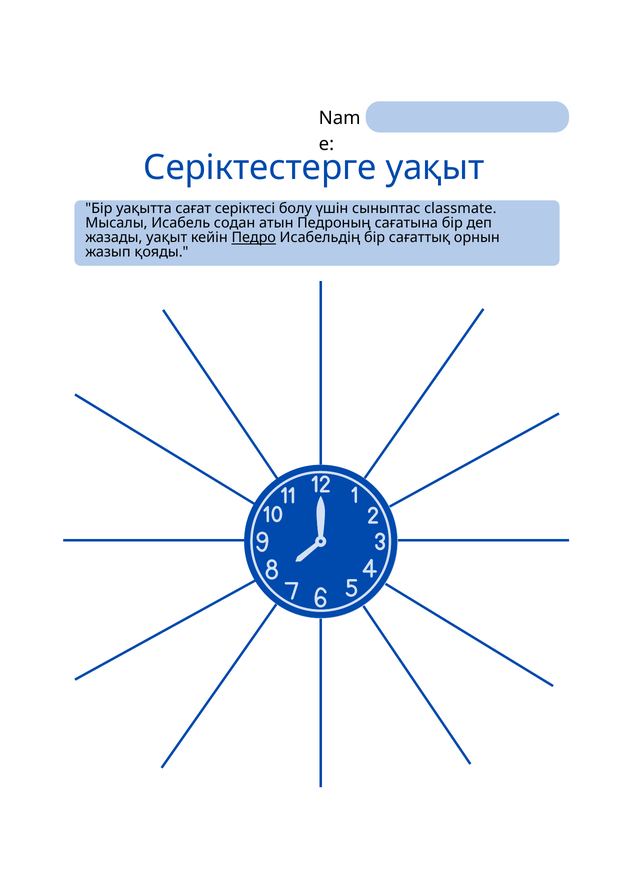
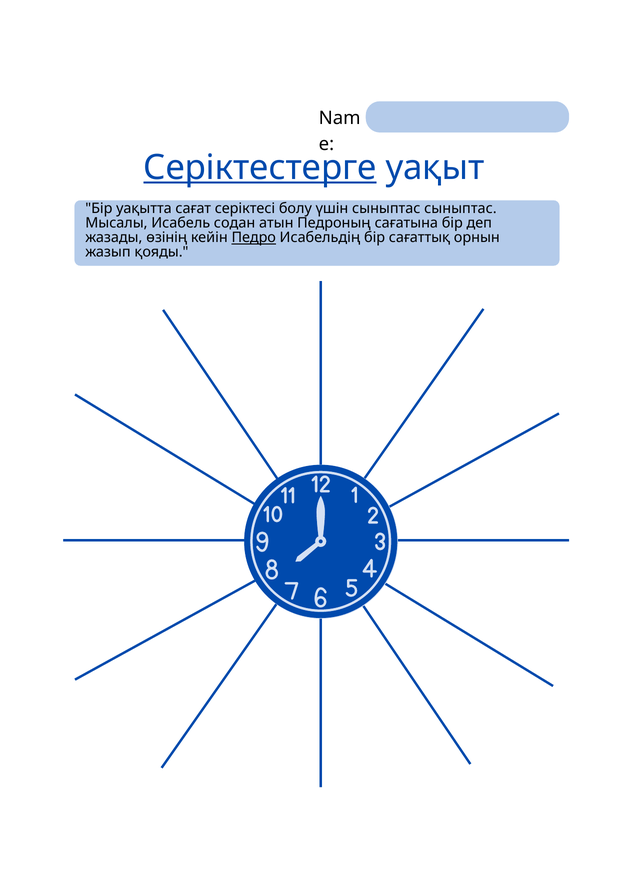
Серіктестерге underline: none -> present
сыныптас classmate: classmate -> сыныптас
жазады уақыт: уақыт -> өзінің
